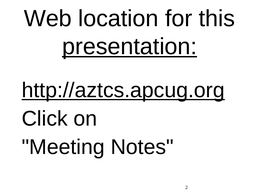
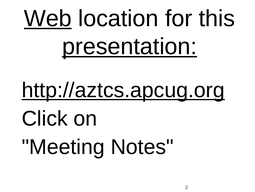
Web underline: none -> present
